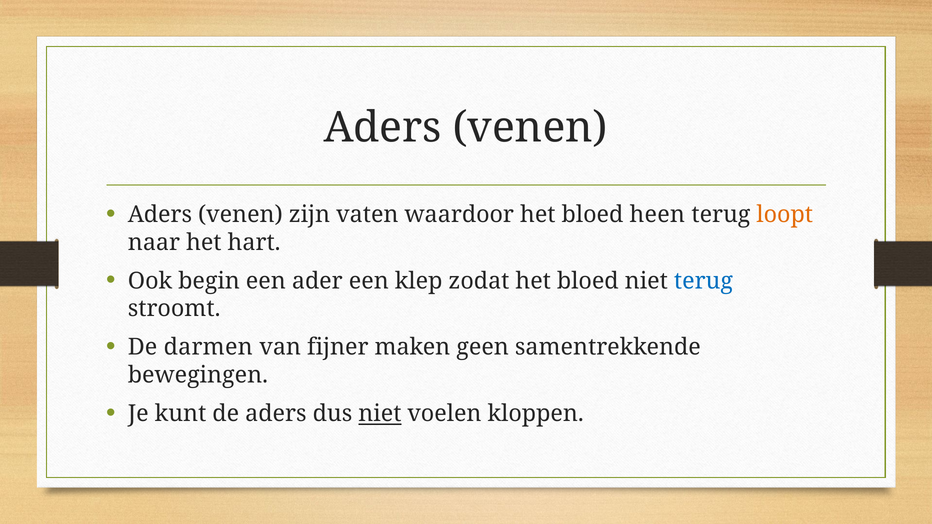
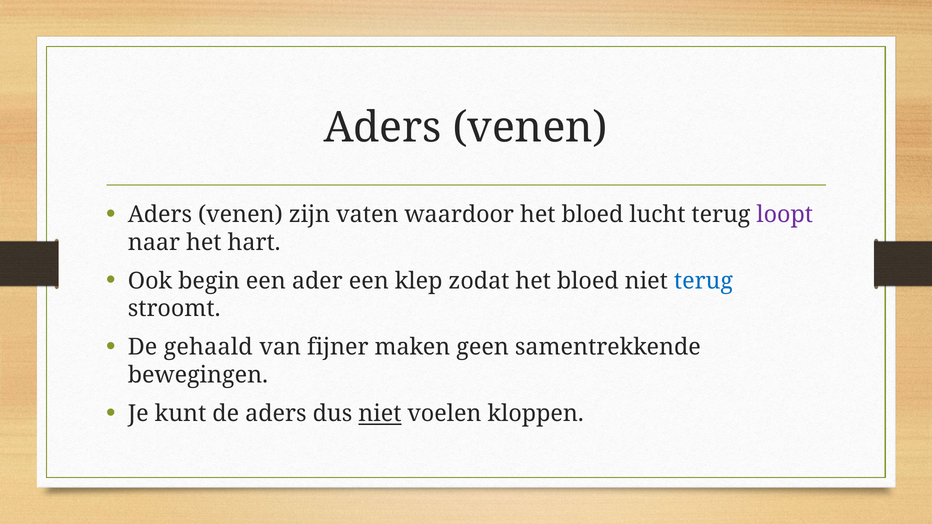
heen: heen -> lucht
loopt colour: orange -> purple
darmen: darmen -> gehaald
